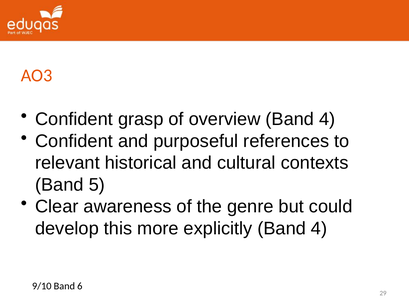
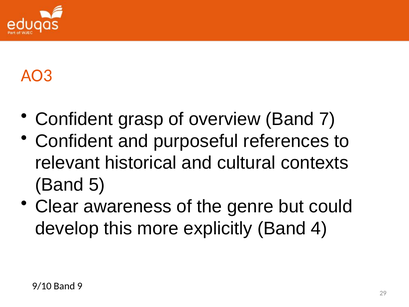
overview Band 4: 4 -> 7
6: 6 -> 9
